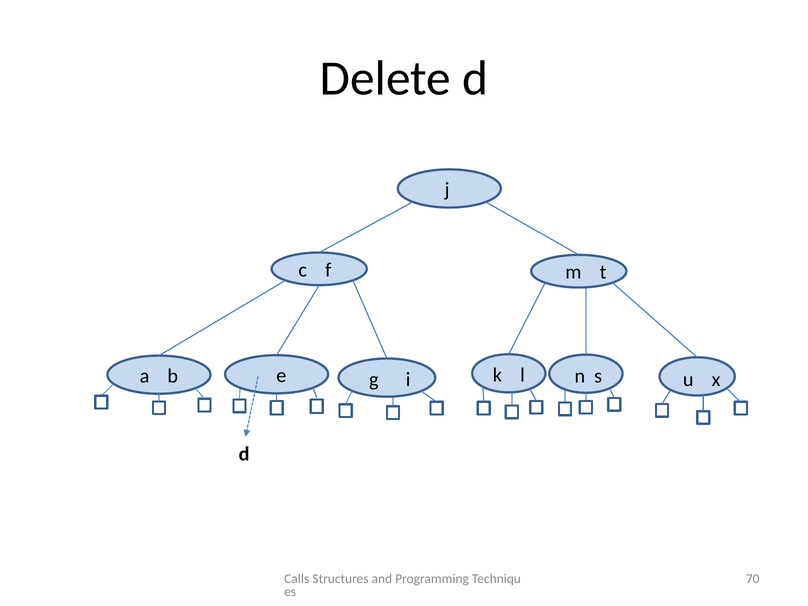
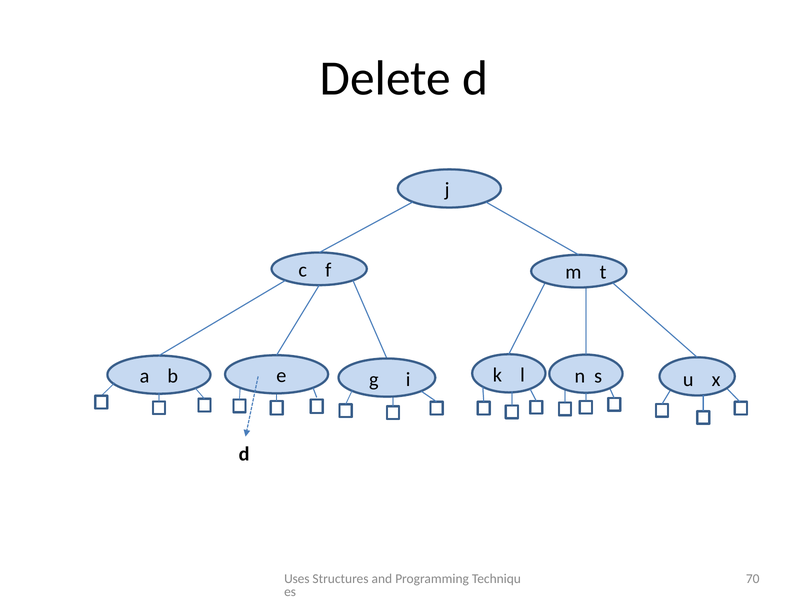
Calls: Calls -> Uses
